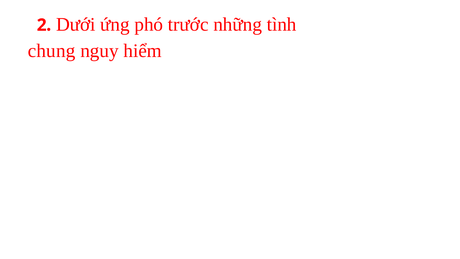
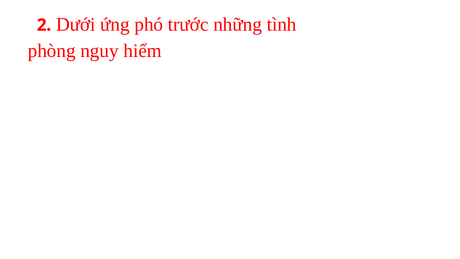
chung: chung -> phòng
